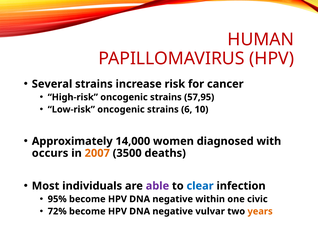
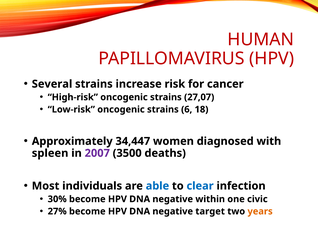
57,95: 57,95 -> 27,07
10: 10 -> 18
14,000: 14,000 -> 34,447
occurs: occurs -> spleen
2007 colour: orange -> purple
able colour: purple -> blue
95%: 95% -> 30%
72%: 72% -> 27%
vulvar: vulvar -> target
